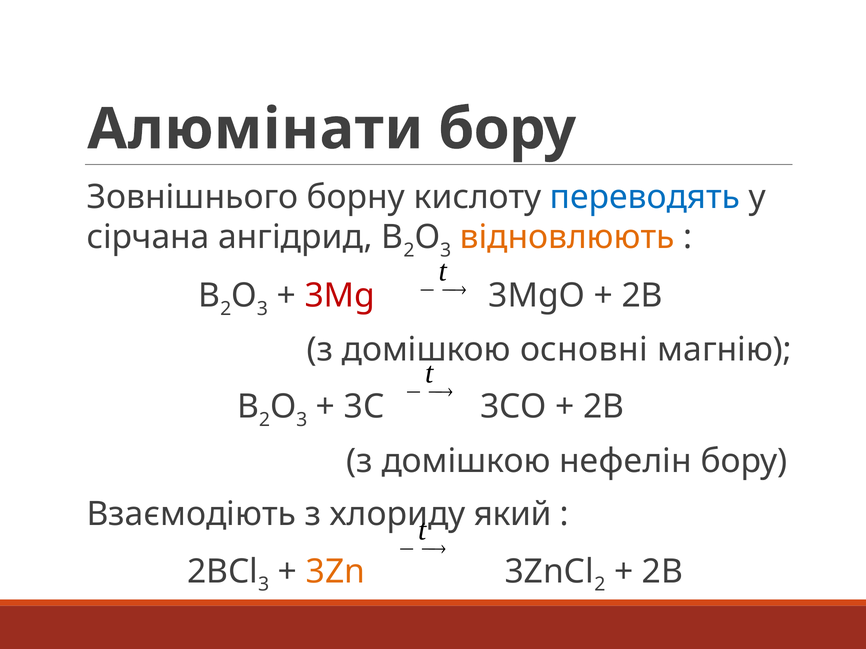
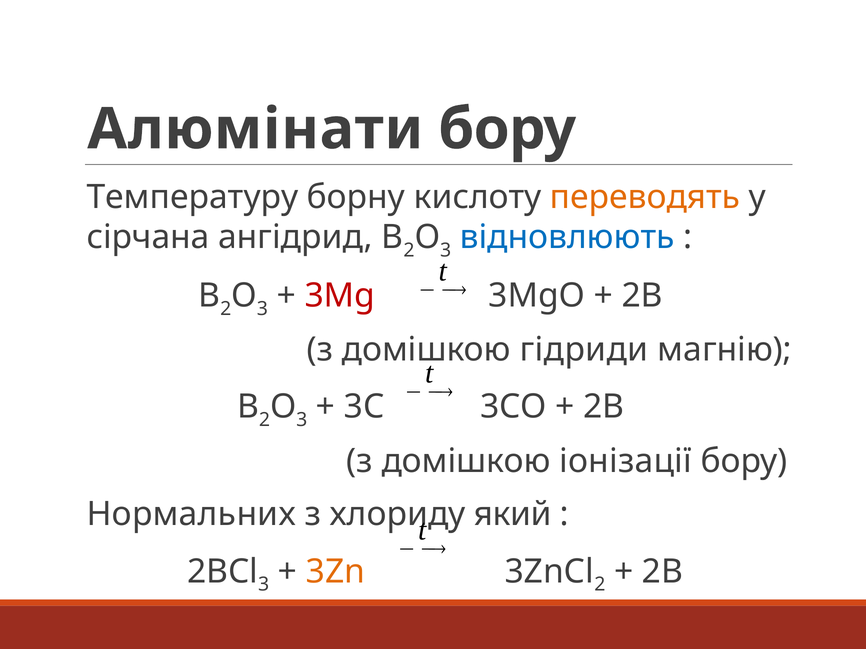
Зовнішнього: Зовнішнього -> Температуру
переводять colour: blue -> orange
відновлюють colour: orange -> blue
основні: основні -> гідриди
нефелін: нефелін -> іонізації
Взаємодіють: Взаємодіють -> Нормальних
